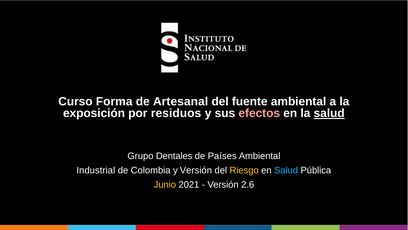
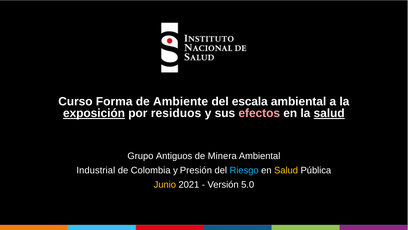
Artesanal: Artesanal -> Ambiente
fuente: fuente -> escala
exposición underline: none -> present
Dentales: Dentales -> Antiguos
Países: Países -> Minera
y Versión: Versión -> Presión
Riesgo colour: yellow -> light blue
Salud at (286, 170) colour: light blue -> yellow
2.6: 2.6 -> 5.0
